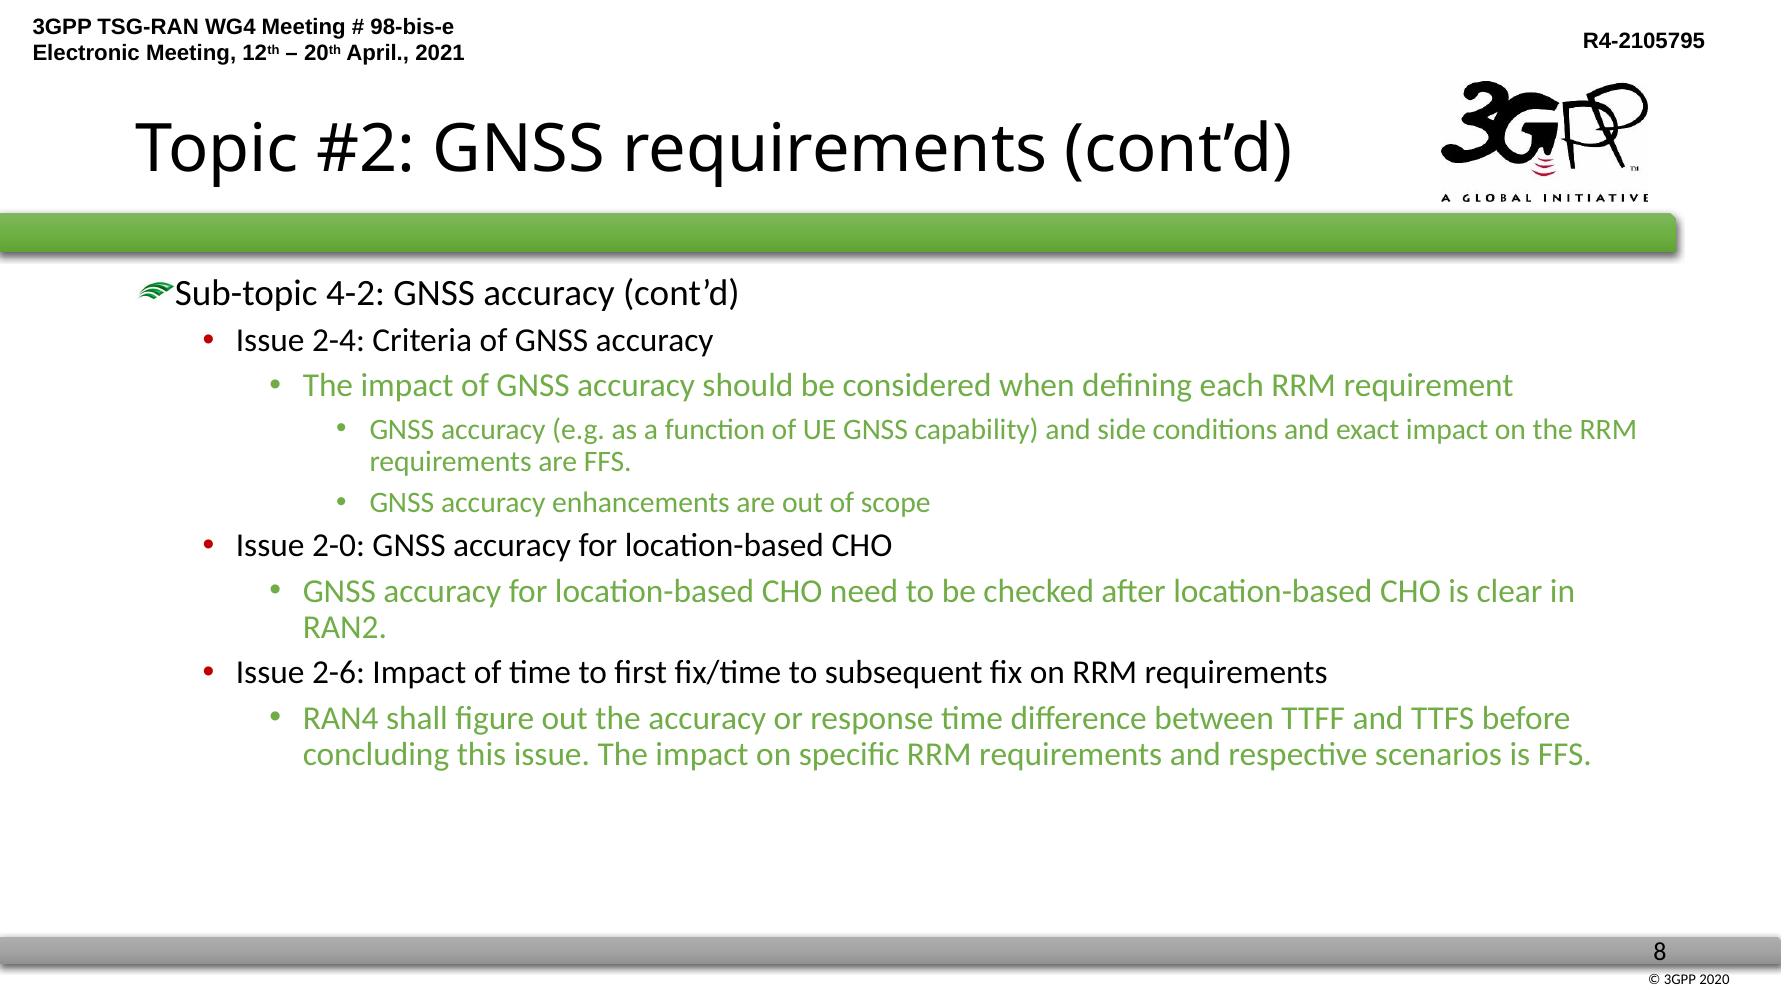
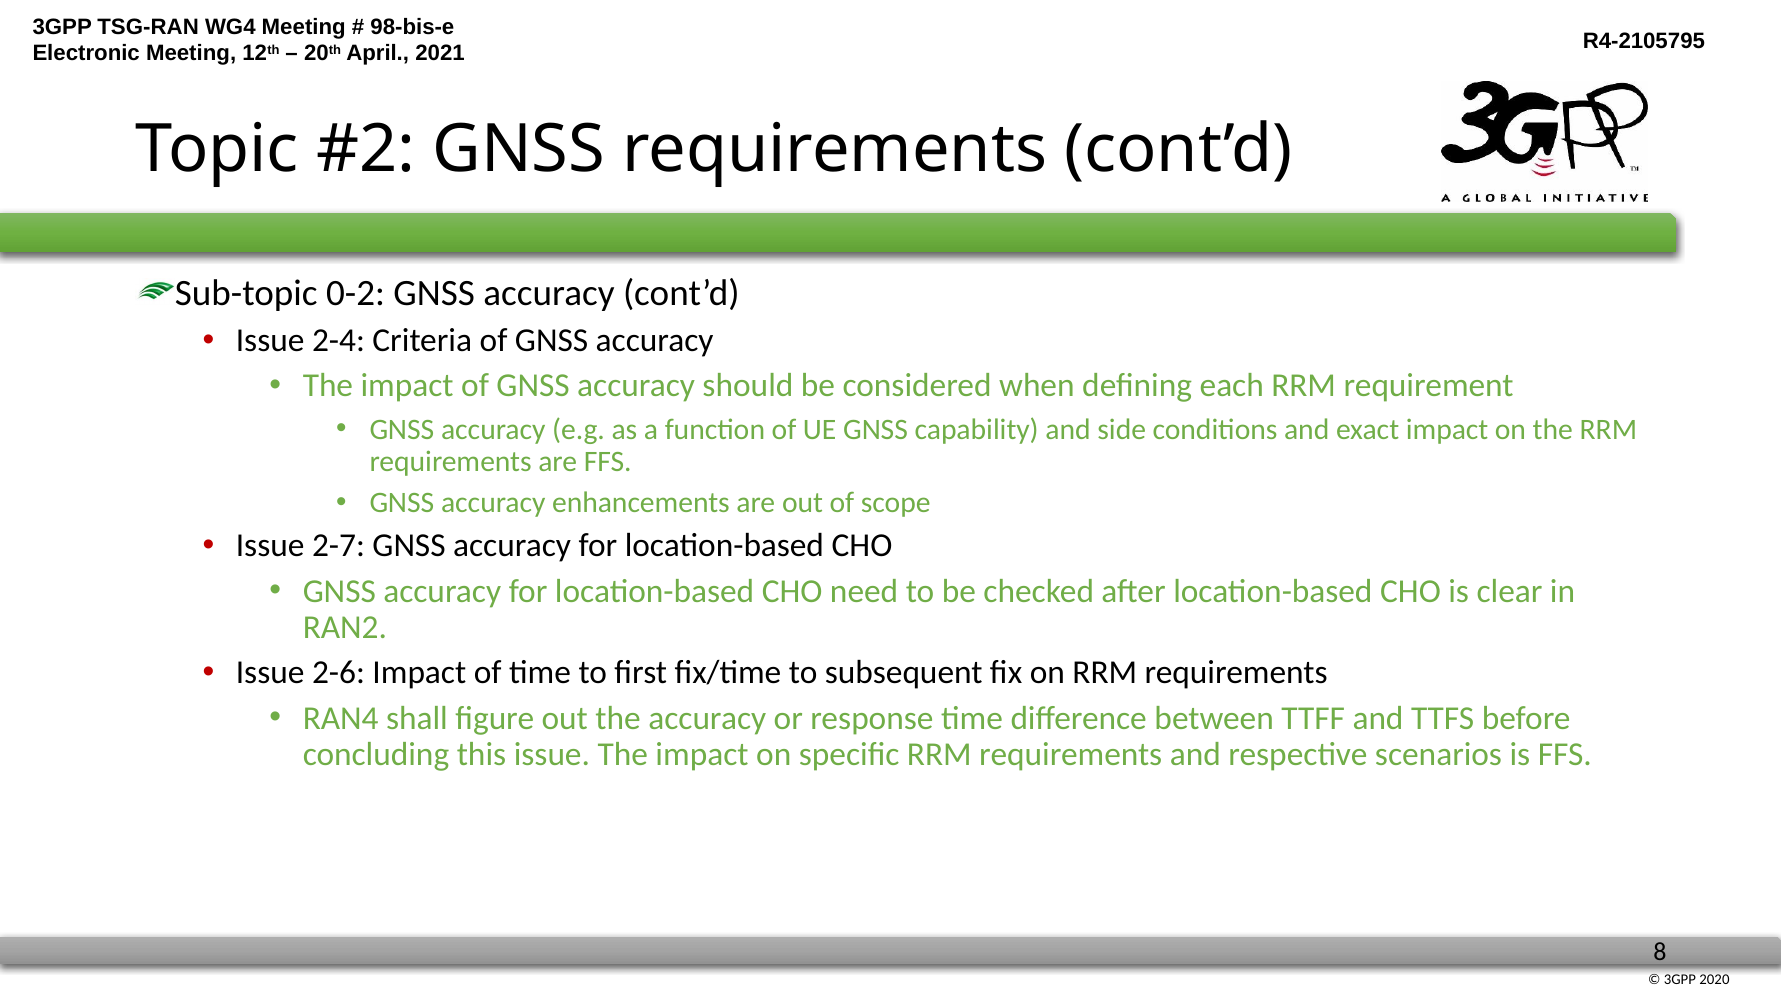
4-2: 4-2 -> 0-2
2-0: 2-0 -> 2-7
